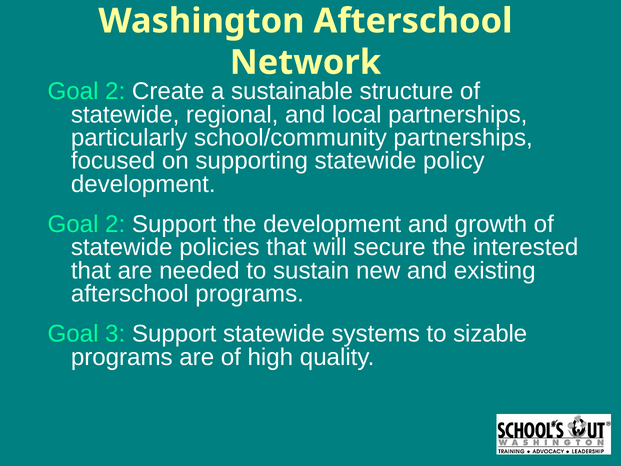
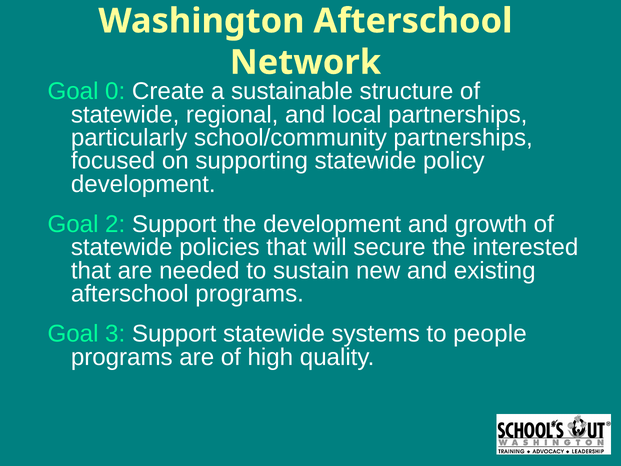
2 at (115, 91): 2 -> 0
sizable: sizable -> people
